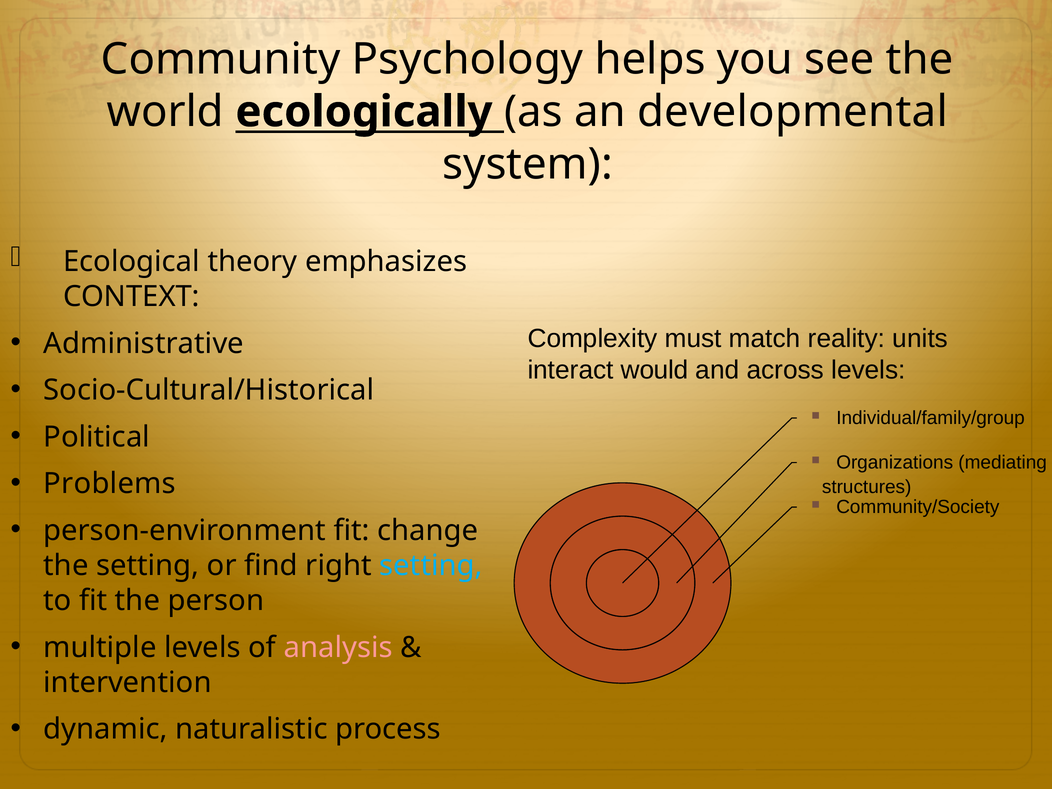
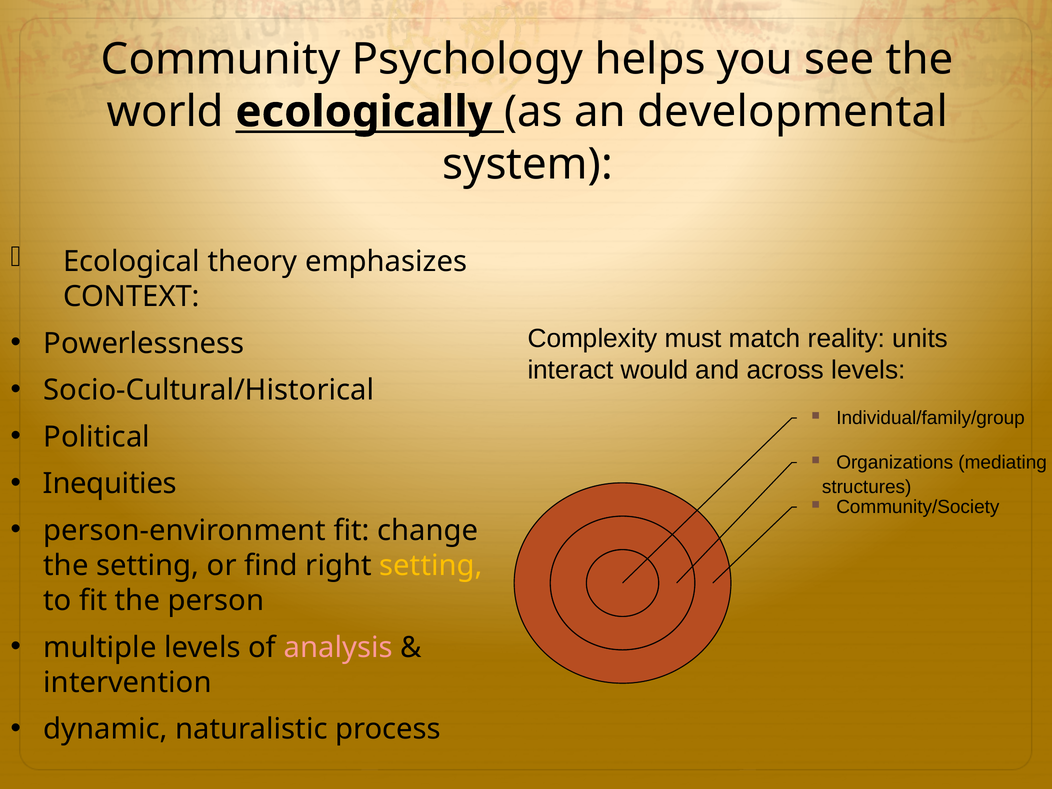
Administrative: Administrative -> Powerlessness
Problems: Problems -> Inequities
setting at (431, 566) colour: light blue -> yellow
